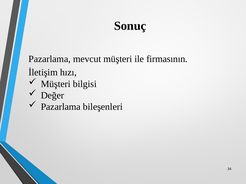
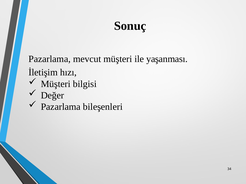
firmasının: firmasının -> yaşanması
